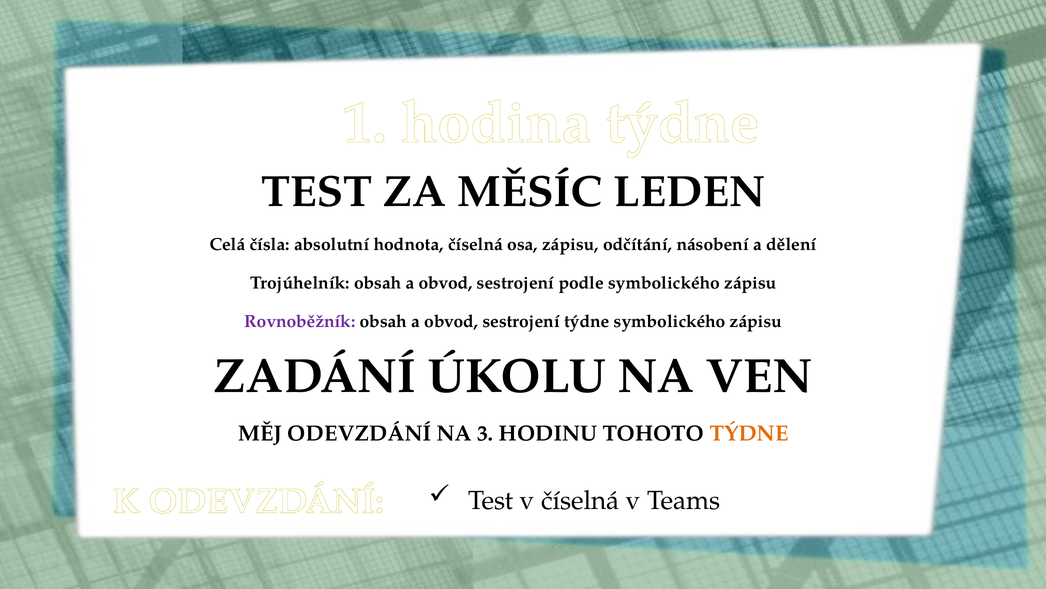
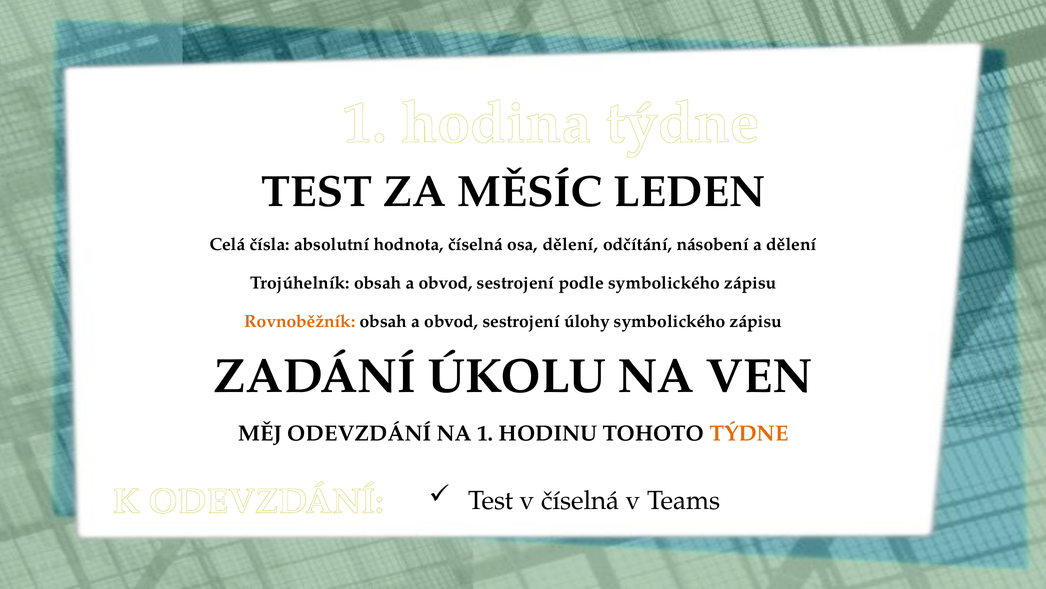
osa zápisu: zápisu -> dělení
Rovnoběžník colour: purple -> orange
sestrojení týdne: týdne -> úlohy
NA 3: 3 -> 1
